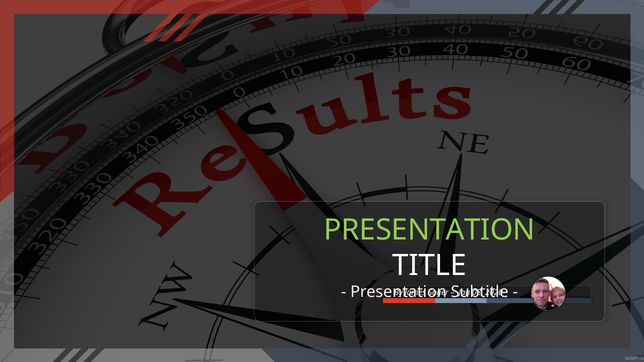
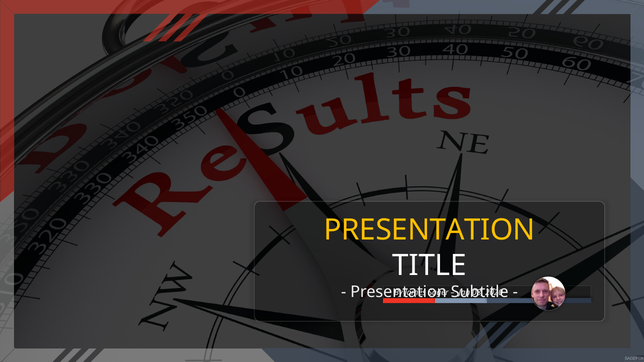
PRESENTATION at (430, 230) colour: light green -> yellow
